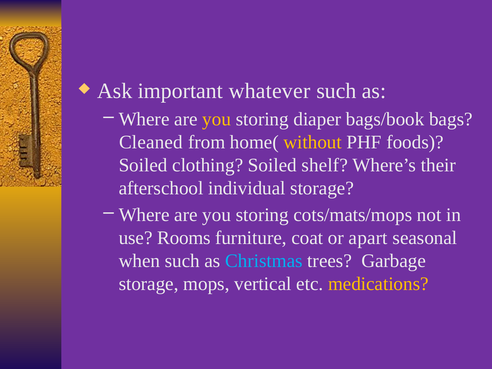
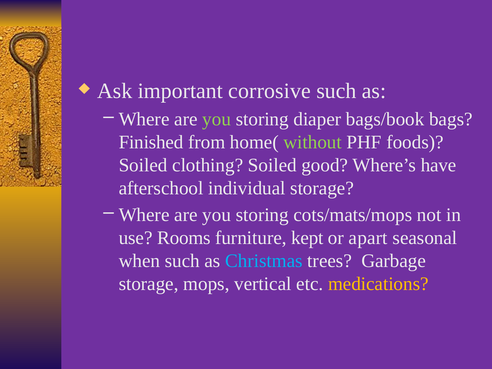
whatever: whatever -> corrosive
you at (217, 119) colour: yellow -> light green
Cleaned: Cleaned -> Finished
without colour: yellow -> light green
shelf: shelf -> good
their: their -> have
coat: coat -> kept
